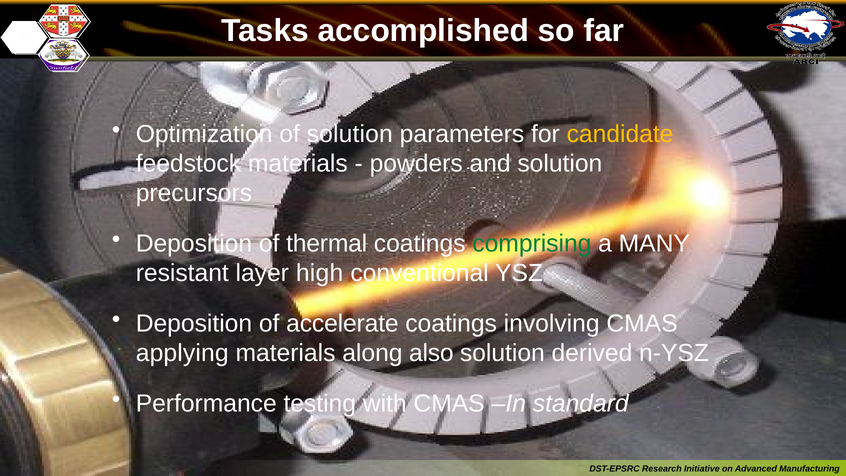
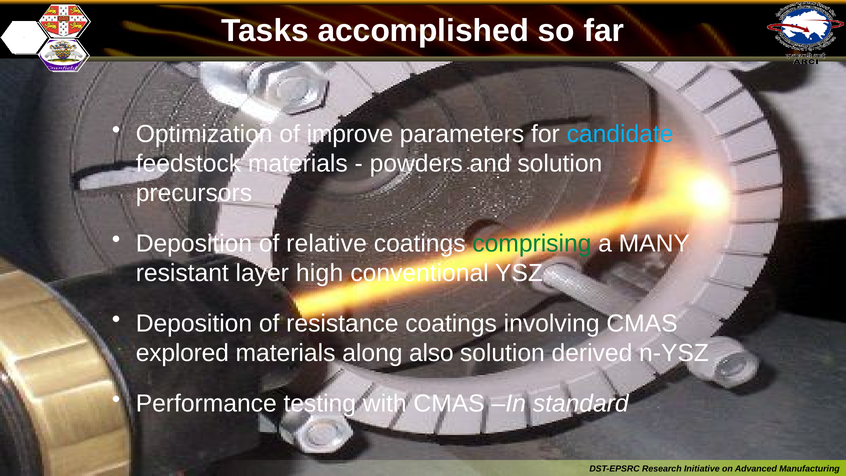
of solution: solution -> improve
candidate colour: yellow -> light blue
thermal: thermal -> relative
accelerate: accelerate -> resistance
applying: applying -> explored
